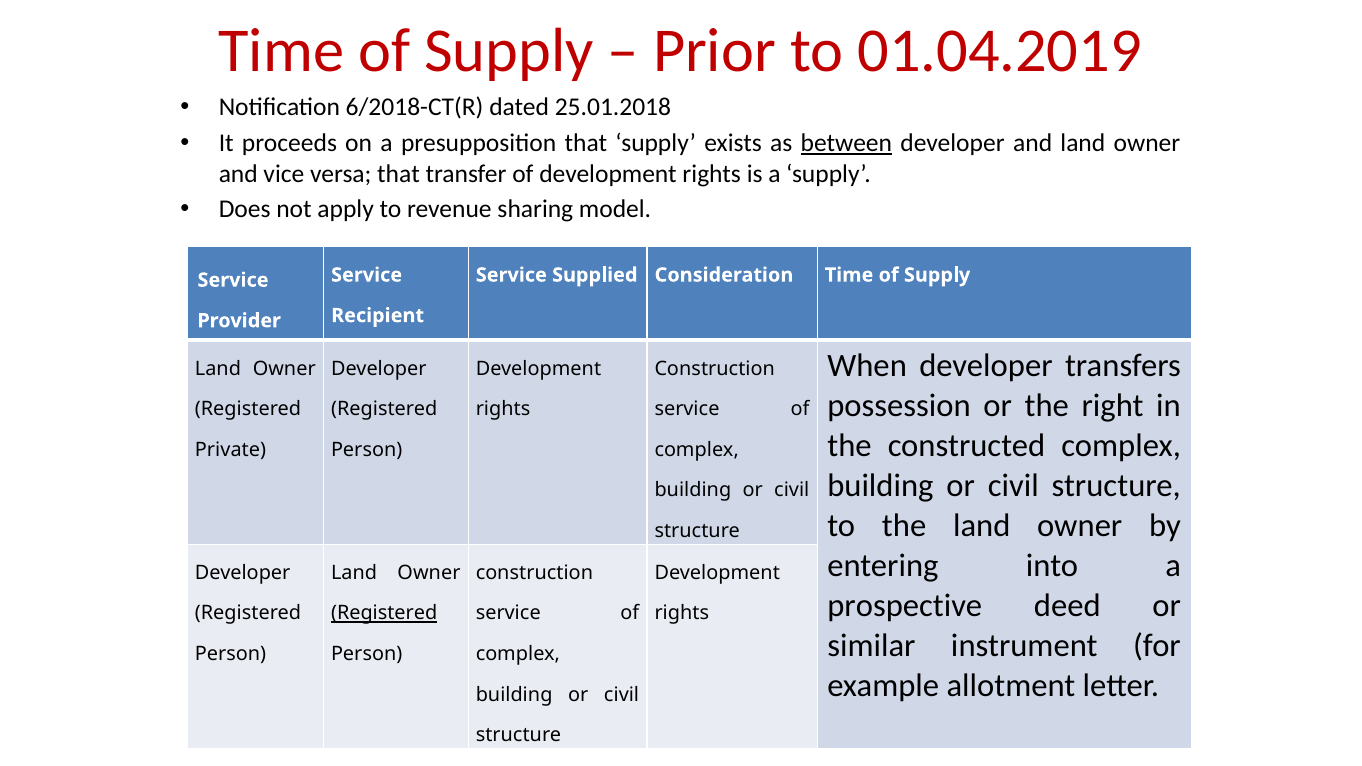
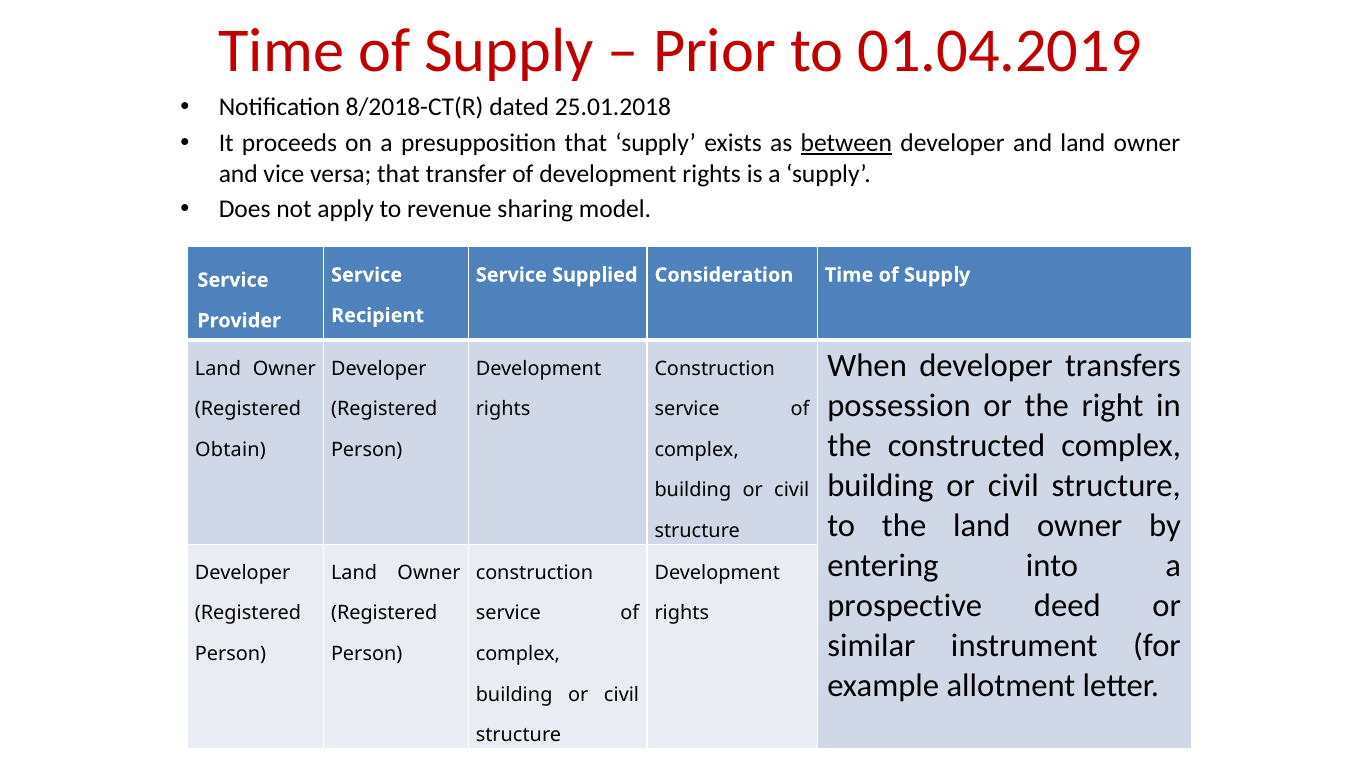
6/2018-CT(R: 6/2018-CT(R -> 8/2018-CT(R
Private: Private -> Obtain
Registered at (384, 613) underline: present -> none
